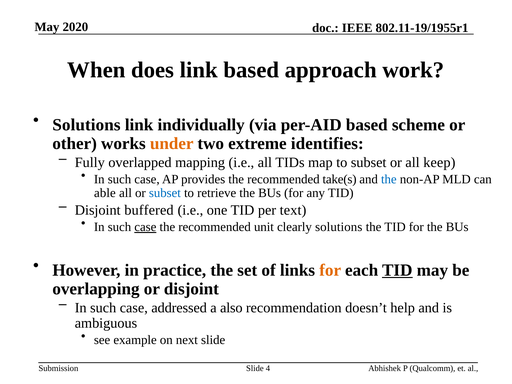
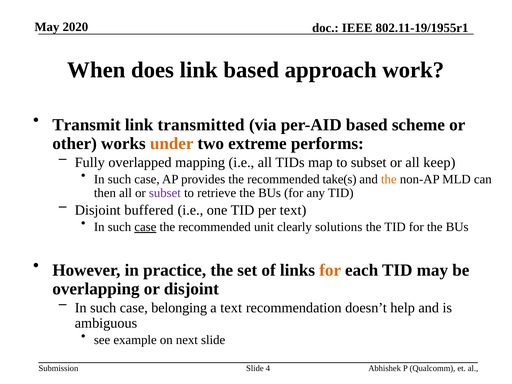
Solutions at (86, 125): Solutions -> Transmit
individually: individually -> transmitted
identifies: identifies -> performs
the at (389, 179) colour: blue -> orange
able: able -> then
subset at (165, 193) colour: blue -> purple
TID at (397, 270) underline: present -> none
addressed: addressed -> belonging
a also: also -> text
